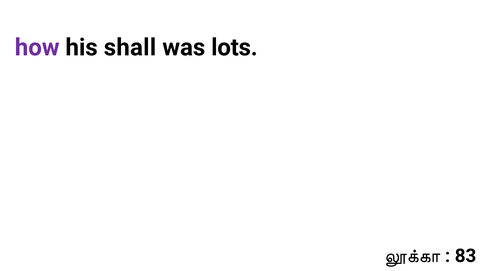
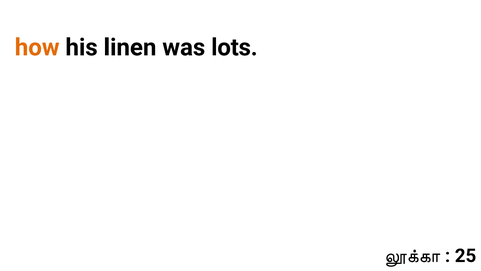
how colour: purple -> orange
shall: shall -> linen
83: 83 -> 25
